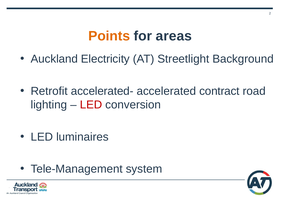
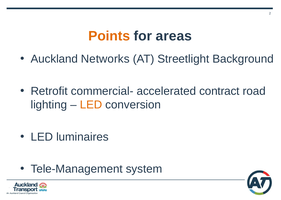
Electricity: Electricity -> Networks
accelerated-: accelerated- -> commercial-
LED at (91, 105) colour: red -> orange
